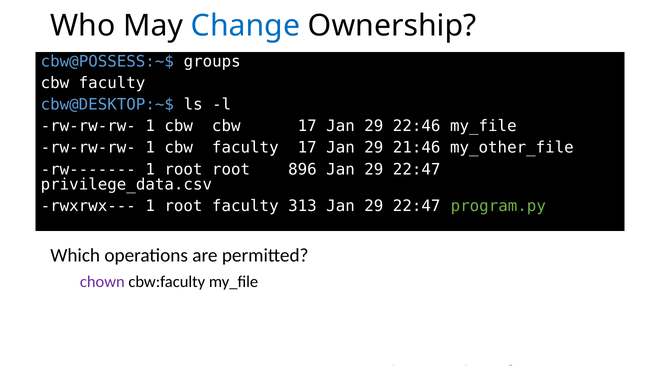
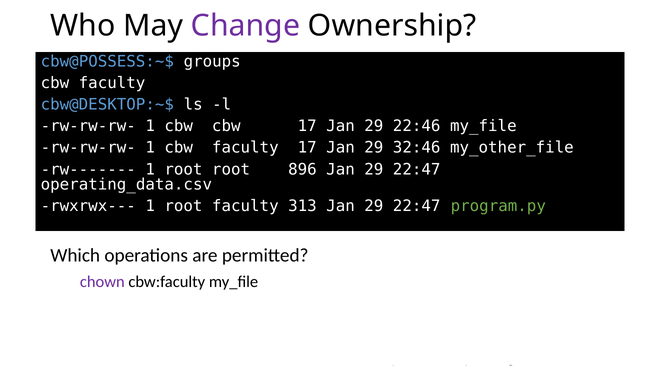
Change at (246, 26) colour: blue -> purple
21:46: 21:46 -> 32:46
privilege_data.csv: privilege_data.csv -> operating_data.csv
